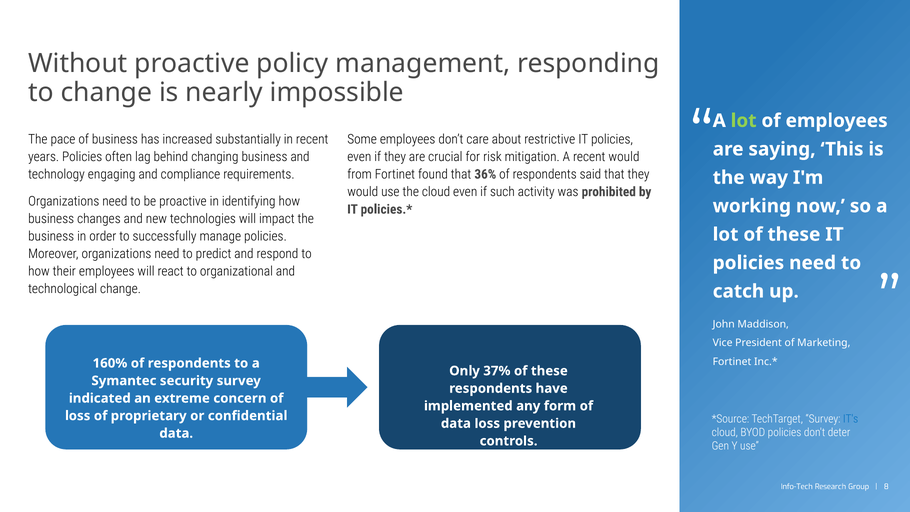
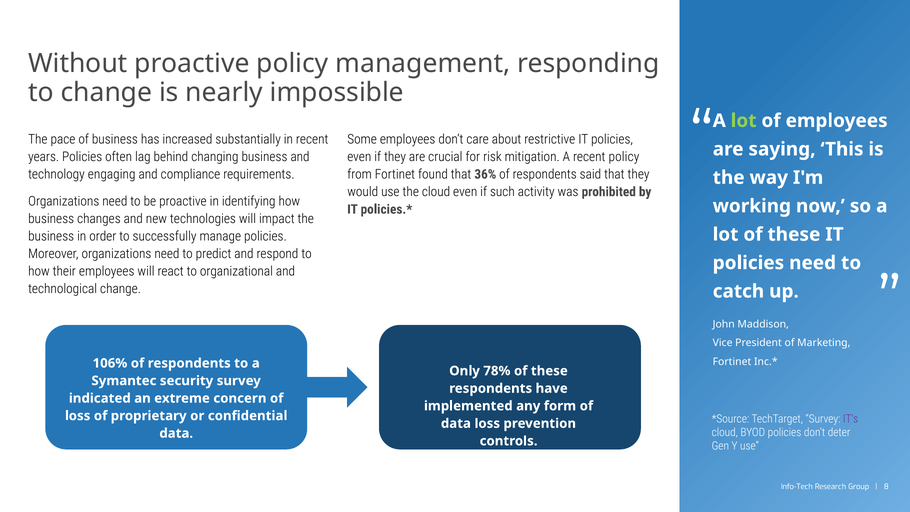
recent would: would -> policy
160%: 160% -> 106%
37%: 37% -> 78%
IT's colour: blue -> purple
